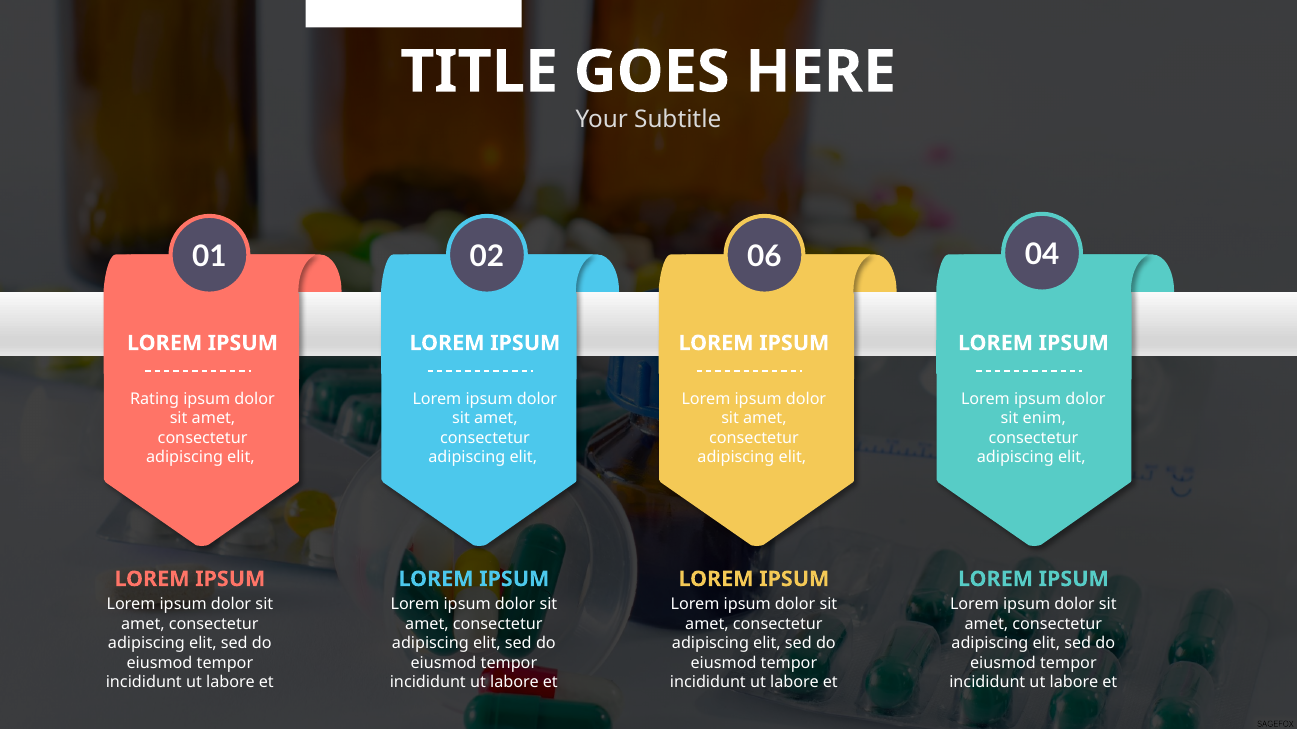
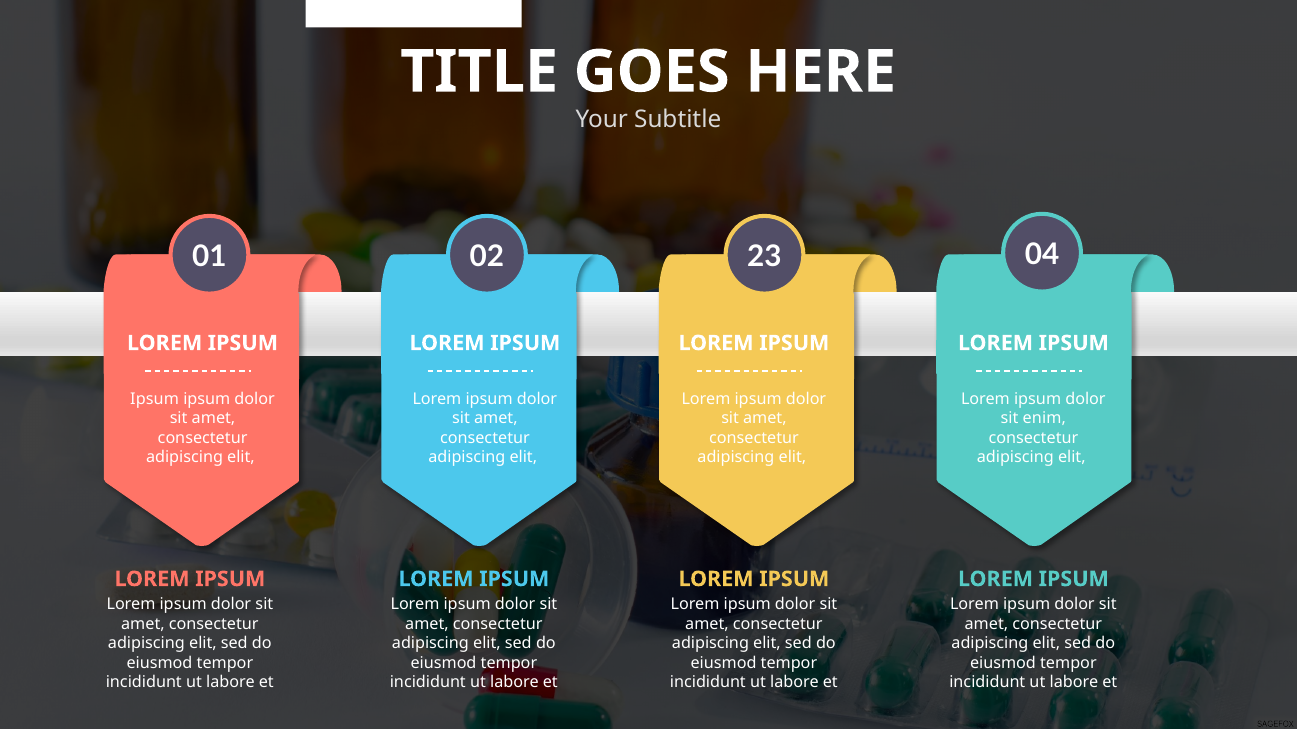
06: 06 -> 23
Rating at (155, 399): Rating -> Ipsum
